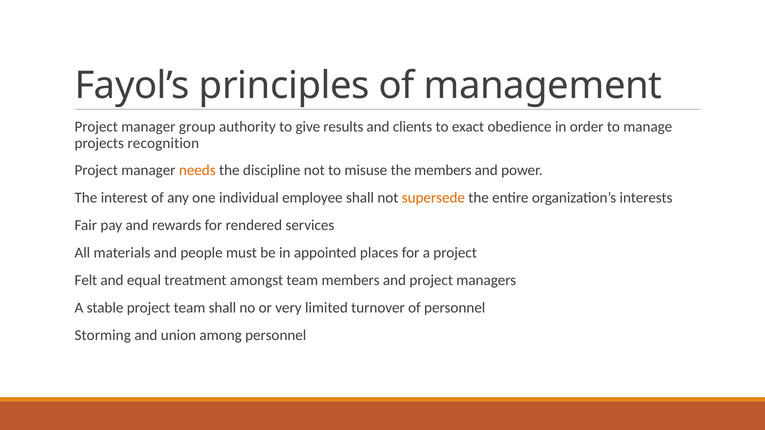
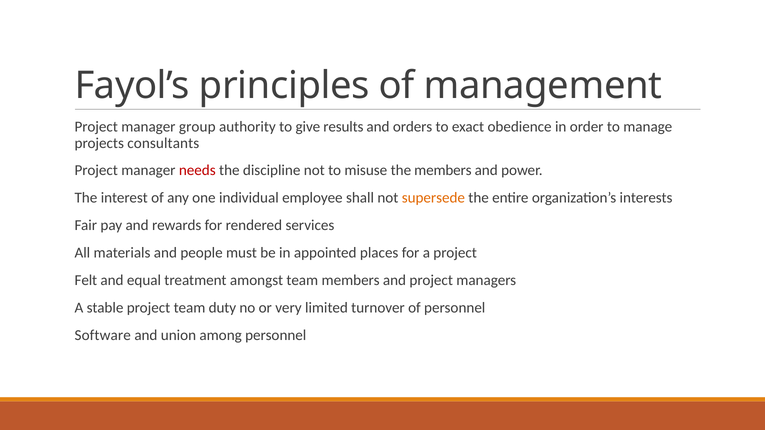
clients: clients -> orders
recognition: recognition -> consultants
needs colour: orange -> red
team shall: shall -> duty
Storming: Storming -> Software
